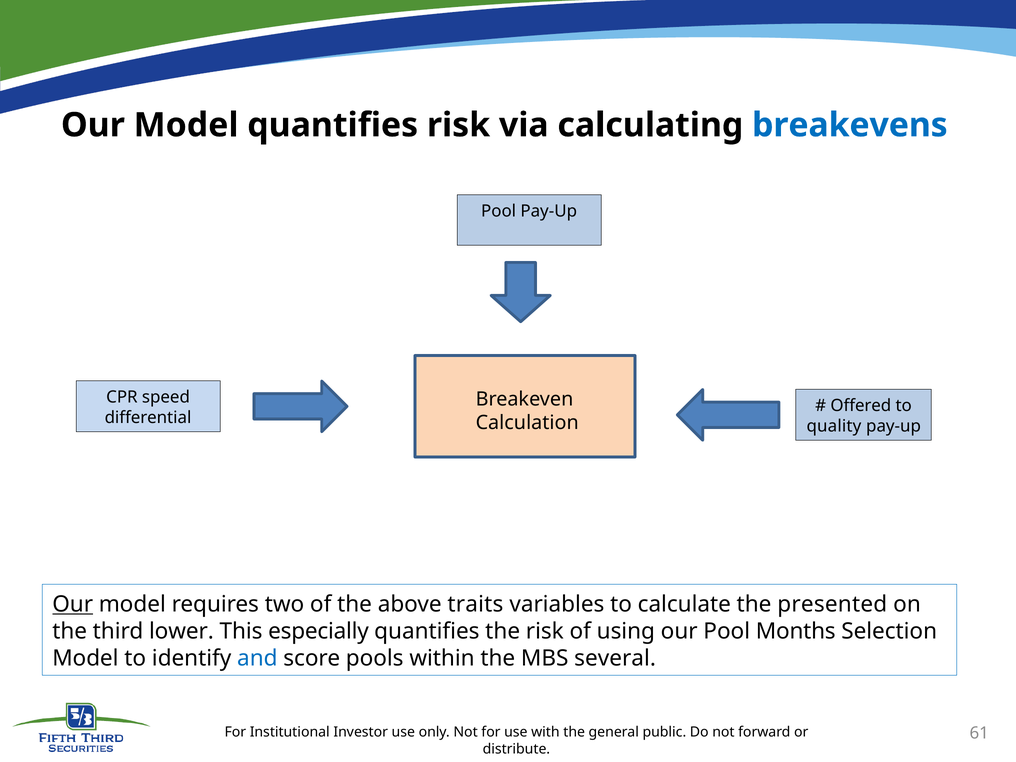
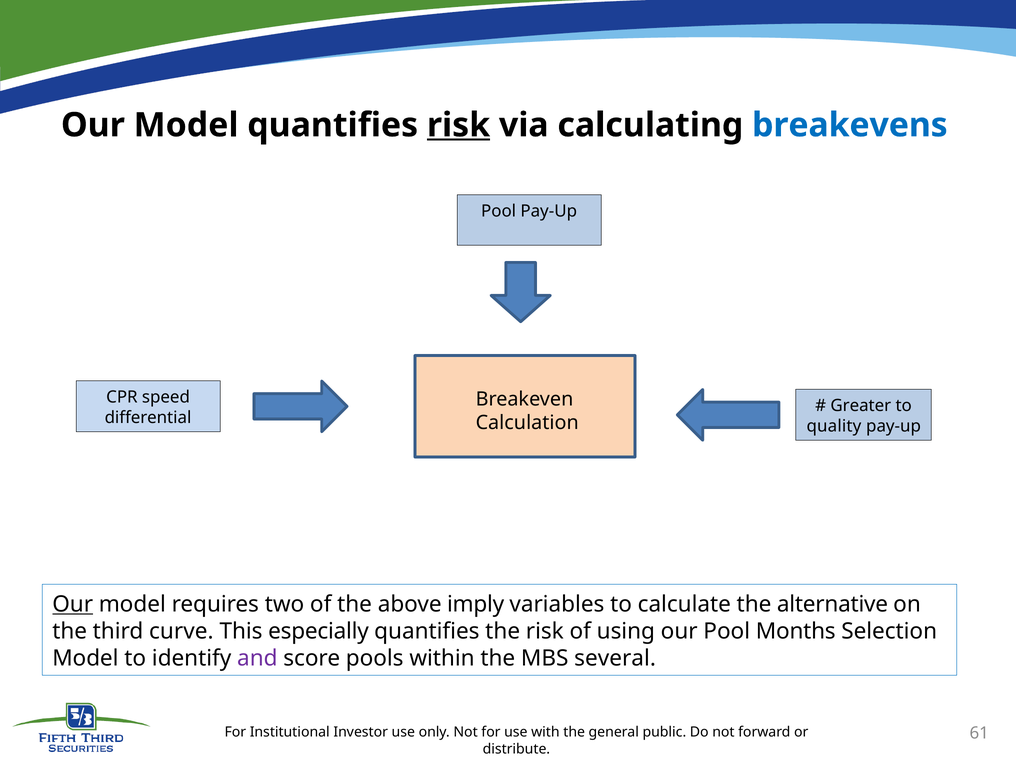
risk at (459, 125) underline: none -> present
Offered: Offered -> Greater
traits: traits -> imply
presented: presented -> alternative
lower: lower -> curve
and colour: blue -> purple
